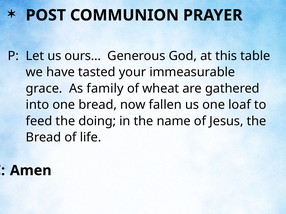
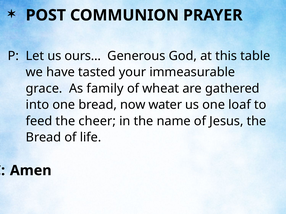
fallen: fallen -> water
doing: doing -> cheer
